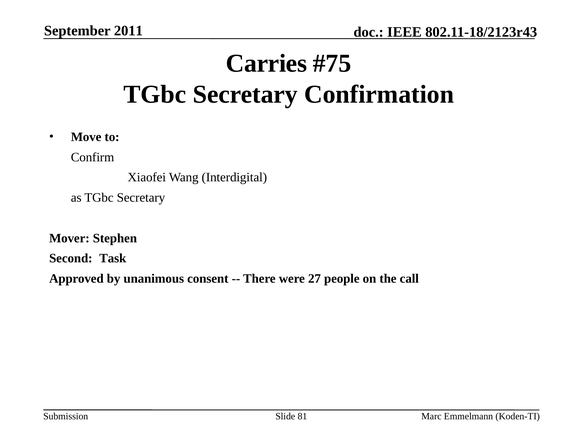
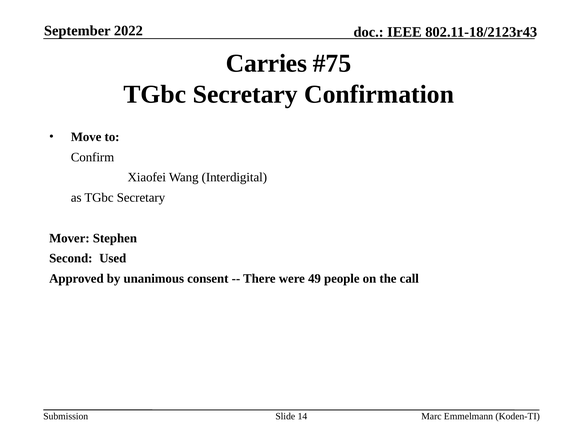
2011: 2011 -> 2022
Task: Task -> Used
27: 27 -> 49
81: 81 -> 14
